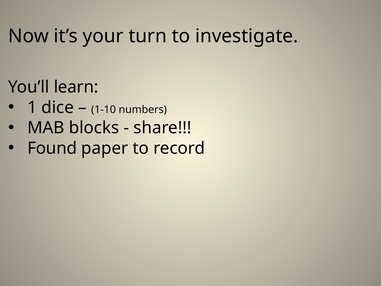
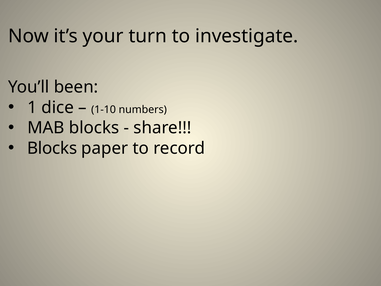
learn: learn -> been
Found at (52, 148): Found -> Blocks
